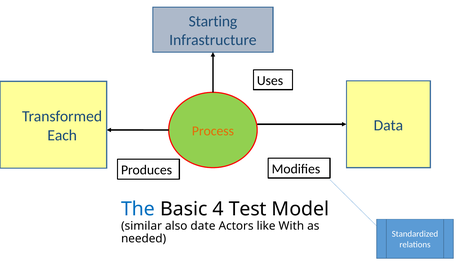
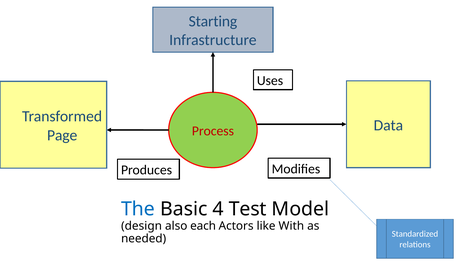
Process colour: orange -> red
Each: Each -> Page
similar: similar -> design
date: date -> each
